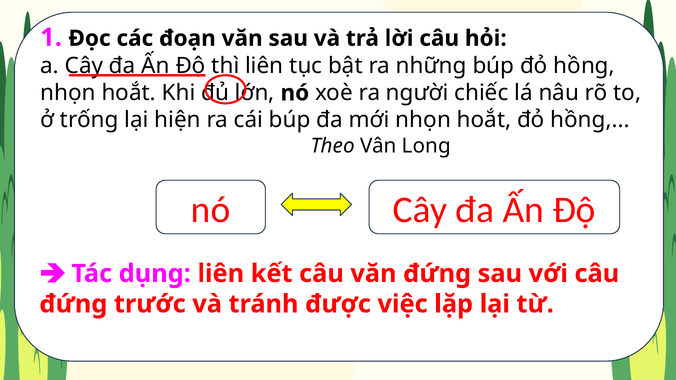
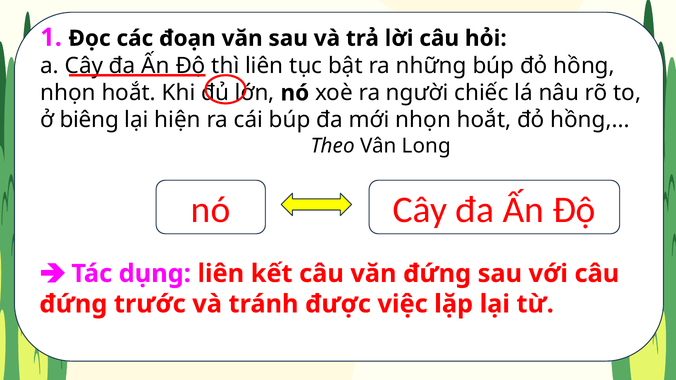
trống: trống -> biêng
